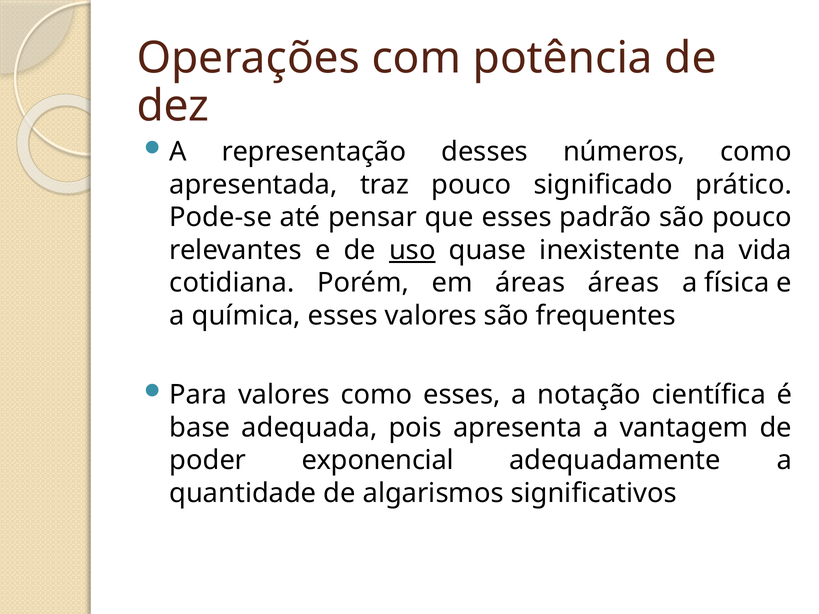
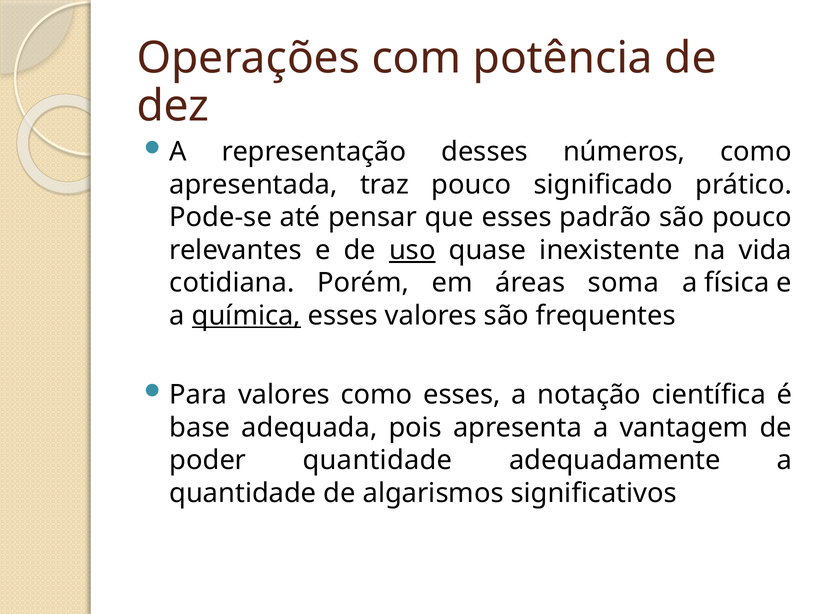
áreas áreas: áreas -> soma
química underline: none -> present
poder exponencial: exponencial -> quantidade
